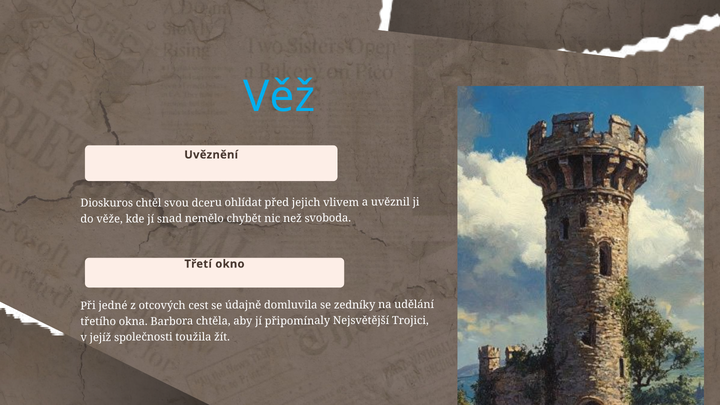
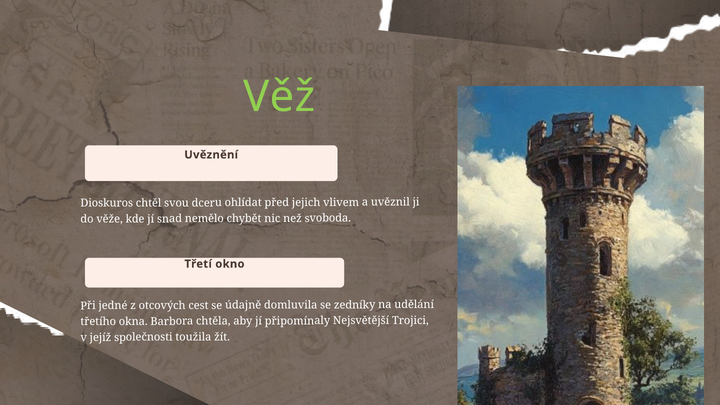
Věž colour: light blue -> light green
